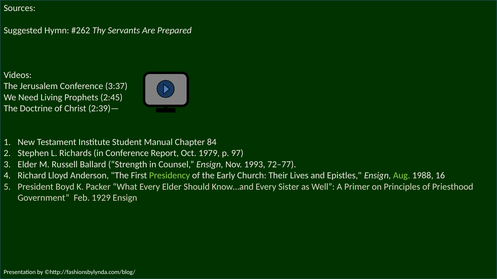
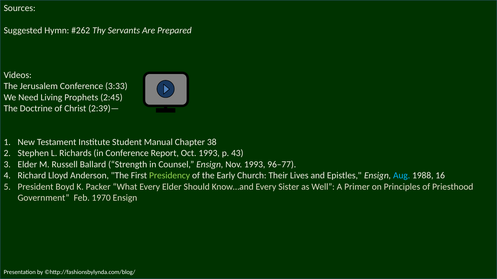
3:37: 3:37 -> 3:33
84: 84 -> 38
Oct 1979: 1979 -> 1993
97: 97 -> 43
72–77: 72–77 -> 96–77
Aug colour: light green -> light blue
1929: 1929 -> 1970
